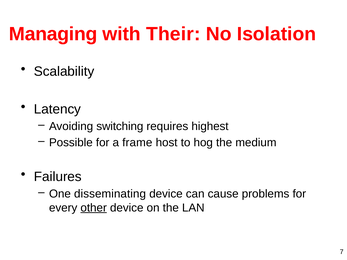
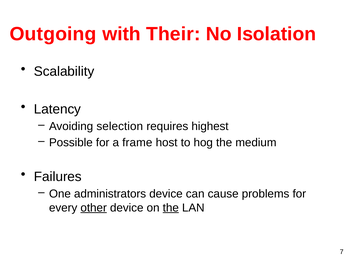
Managing: Managing -> Outgoing
switching: switching -> selection
disseminating: disseminating -> administrators
the at (171, 208) underline: none -> present
